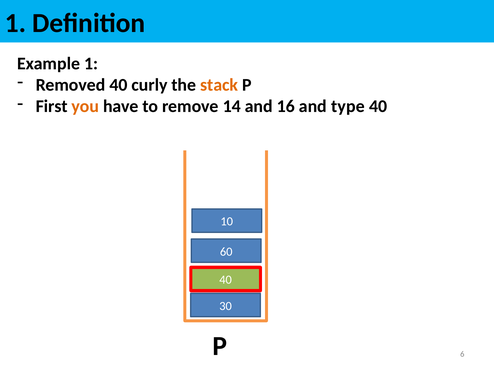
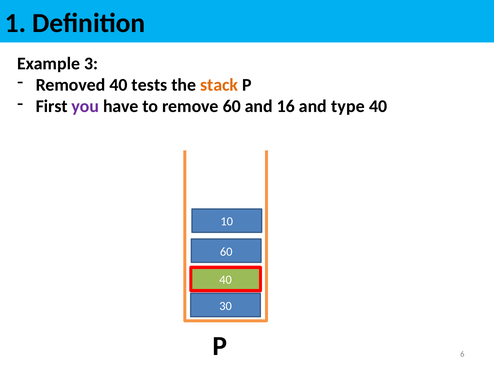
Example 1: 1 -> 3
curly: curly -> tests
you colour: orange -> purple
remove 14: 14 -> 60
